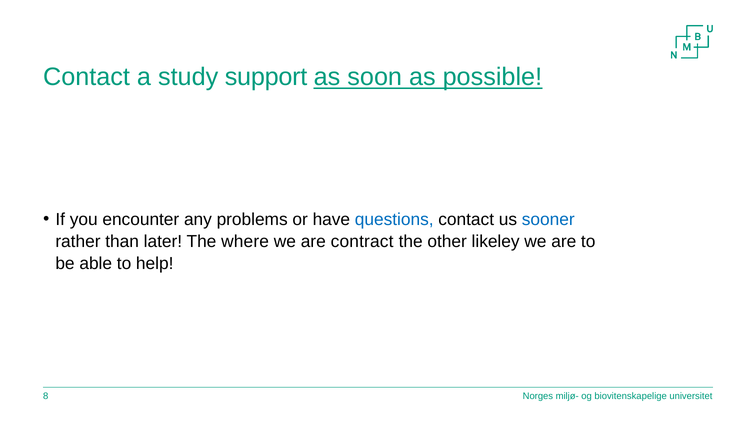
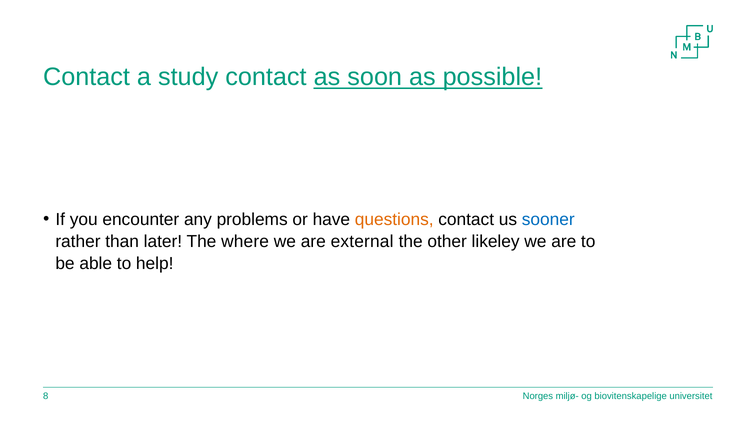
study support: support -> contact
questions colour: blue -> orange
contract: contract -> external
